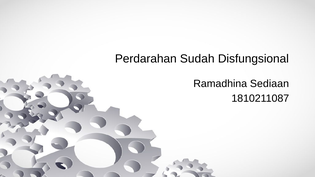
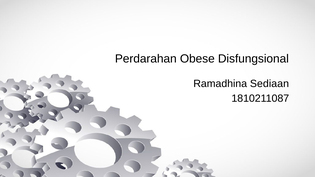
Sudah: Sudah -> Obese
